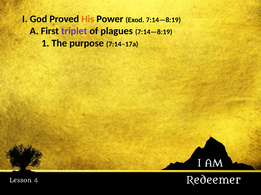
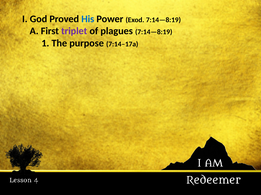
His colour: orange -> blue
